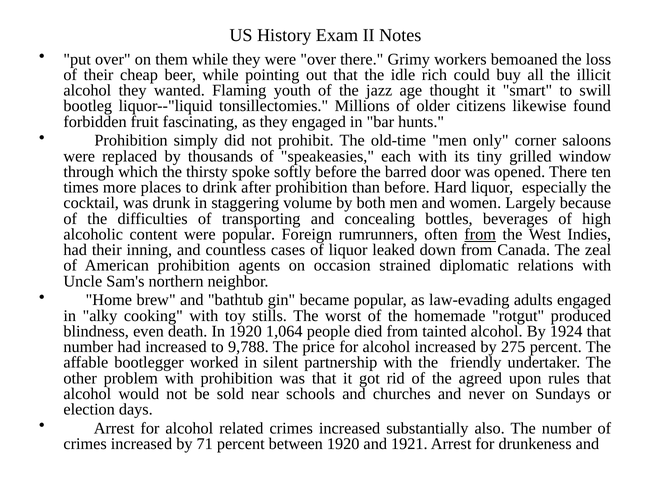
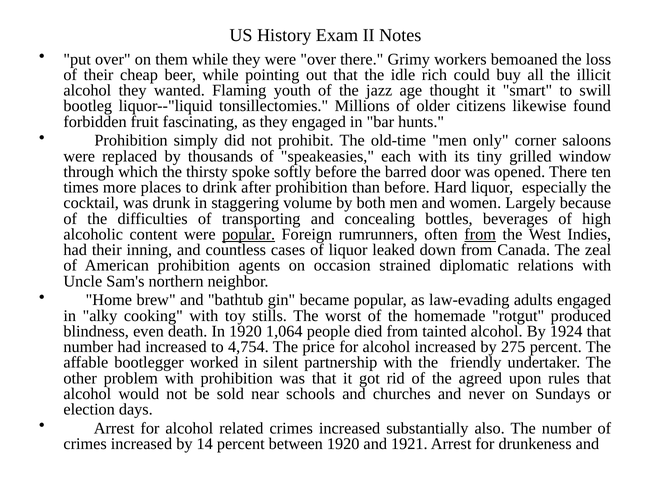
popular at (249, 234) underline: none -> present
9,788: 9,788 -> 4,754
71: 71 -> 14
